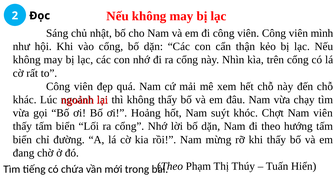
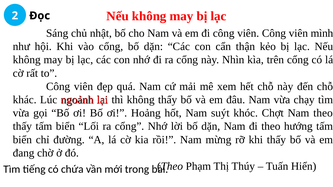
Nam viên: viên -> theo
